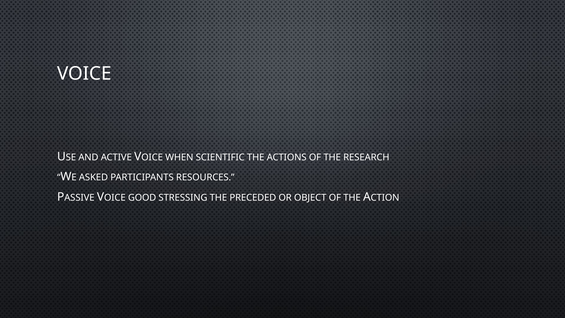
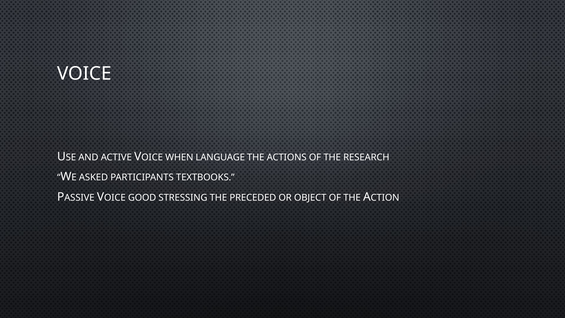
SCIENTIFIC: SCIENTIFIC -> LANGUAGE
RESOURCES: RESOURCES -> TEXTBOOKS
